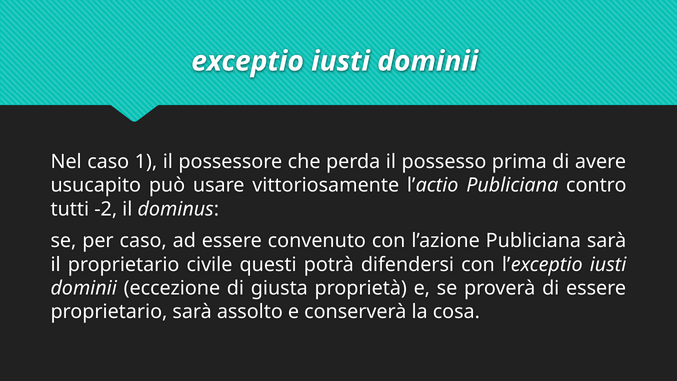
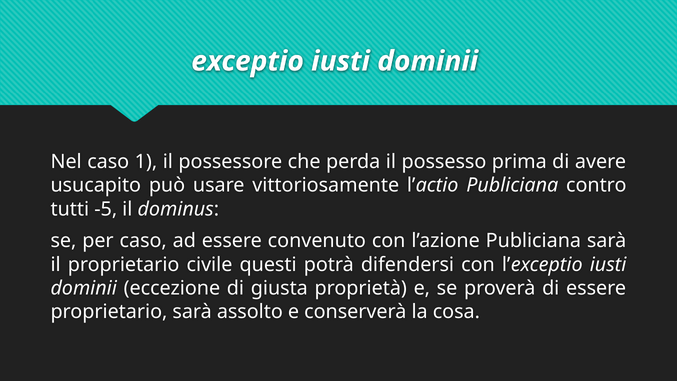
-2: -2 -> -5
